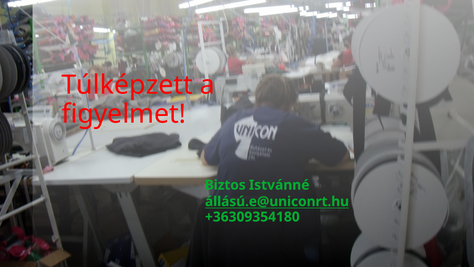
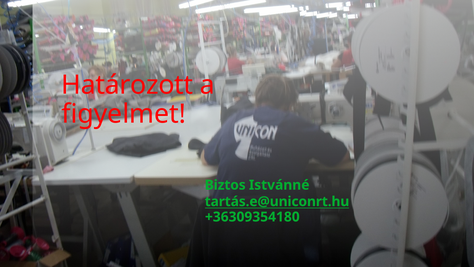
Túlképzett: Túlképzett -> Határozott
állású.e@uniconrt.hu: állású.e@uniconrt.hu -> tartás.e@uniconrt.hu
